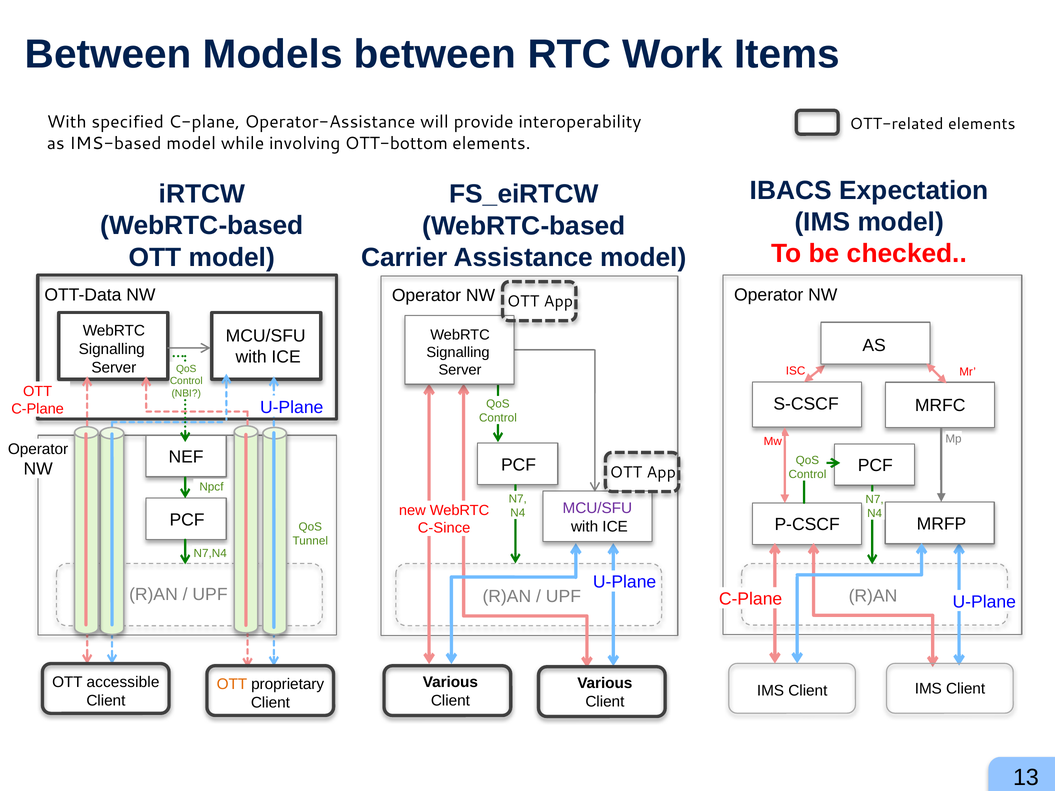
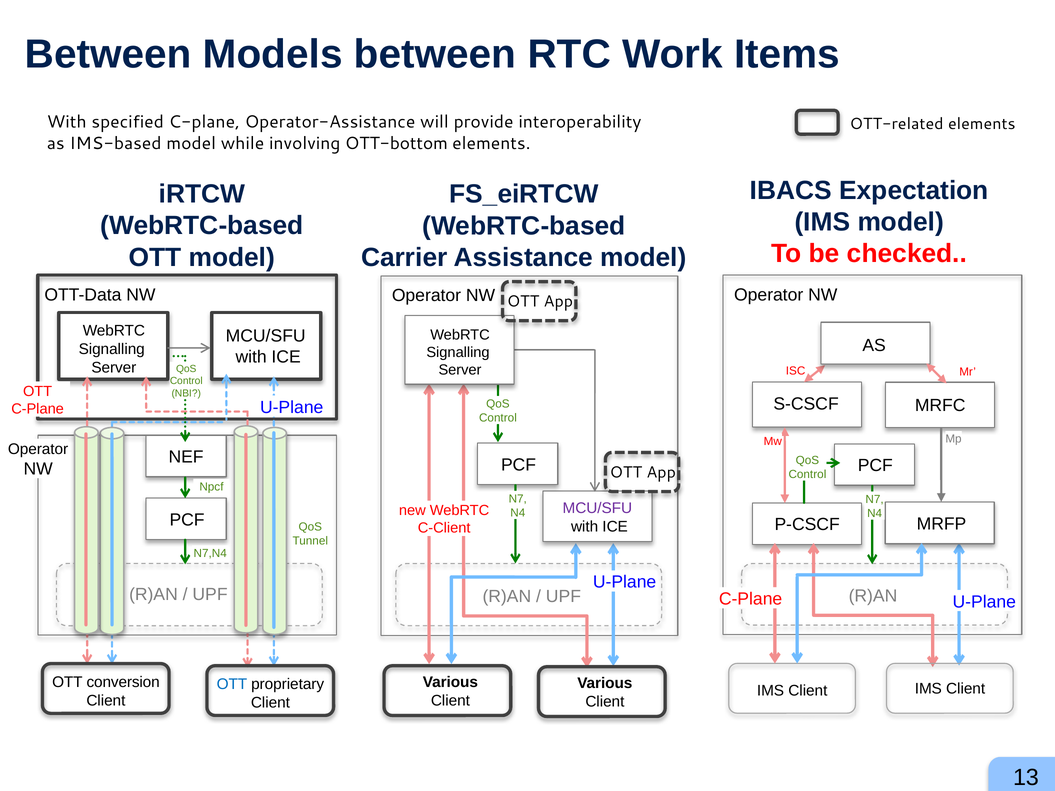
C-Since: C-Since -> C-Client
accessible: accessible -> conversion
OTT at (232, 684) colour: orange -> blue
